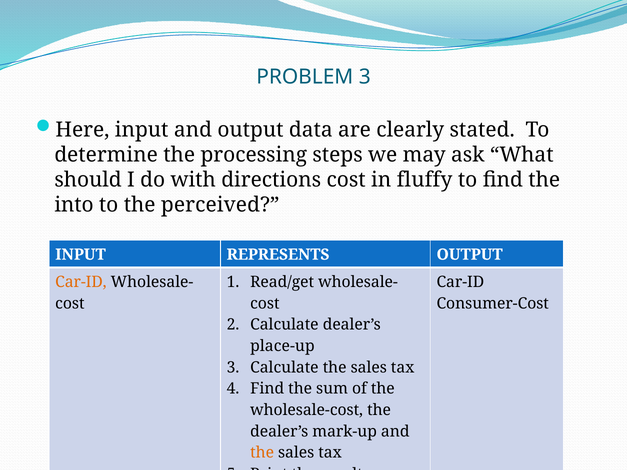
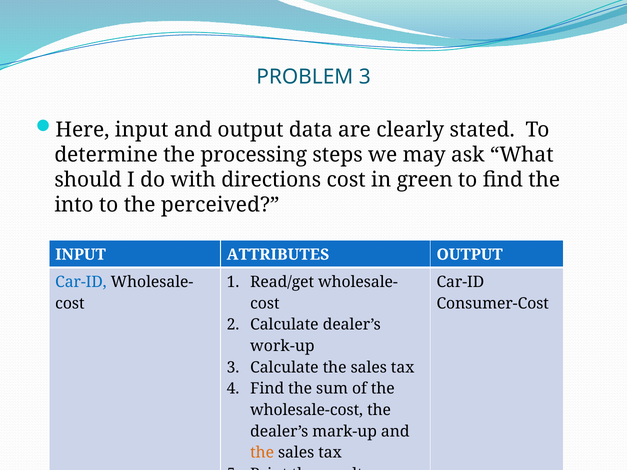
fluffy: fluffy -> green
REPRESENTS: REPRESENTS -> ATTRIBUTES
Car-ID at (81, 282) colour: orange -> blue
place-up: place-up -> work-up
